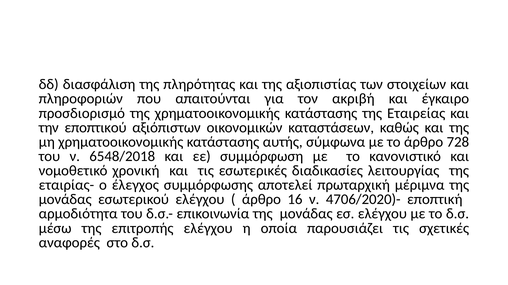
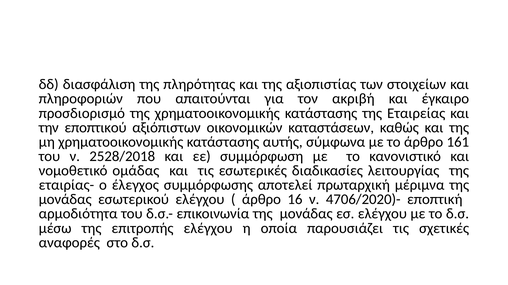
728: 728 -> 161
6548/2018: 6548/2018 -> 2528/2018
χρονική: χρονική -> ομάδας
